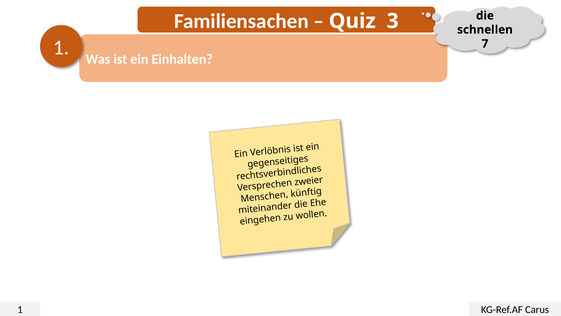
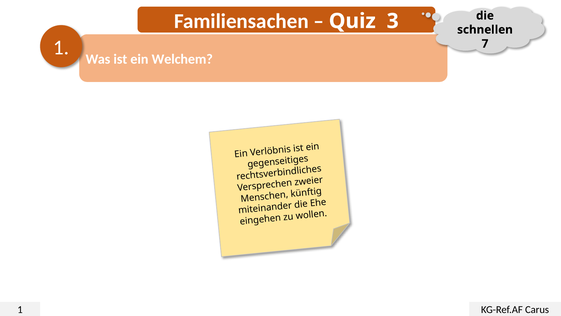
Einhalten: Einhalten -> Welchem
